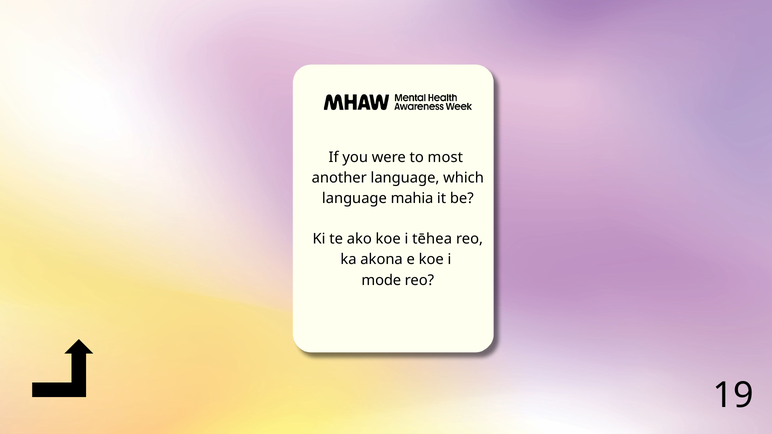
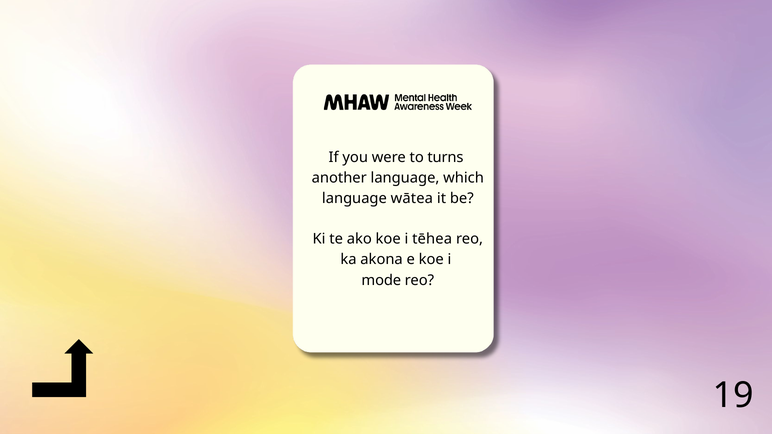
most: most -> turns
mahia: mahia -> wātea
